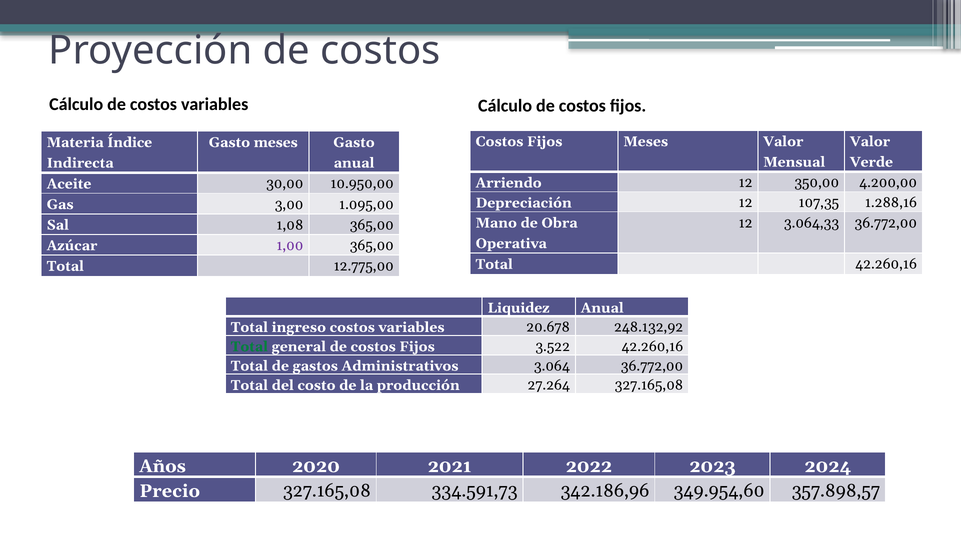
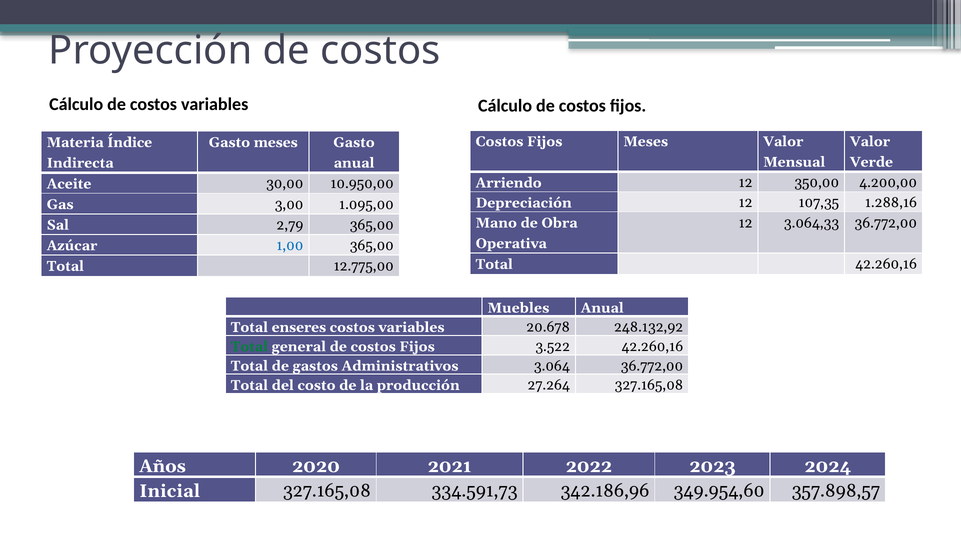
1,08: 1,08 -> 2,79
1,00 colour: purple -> blue
Liquidez: Liquidez -> Muebles
ingreso: ingreso -> enseres
Precio: Precio -> Inicial
